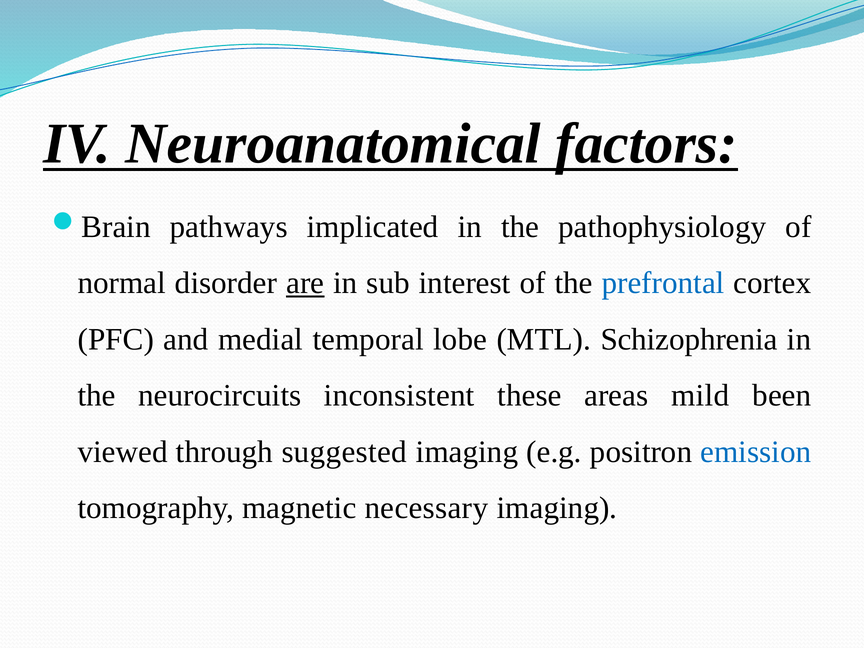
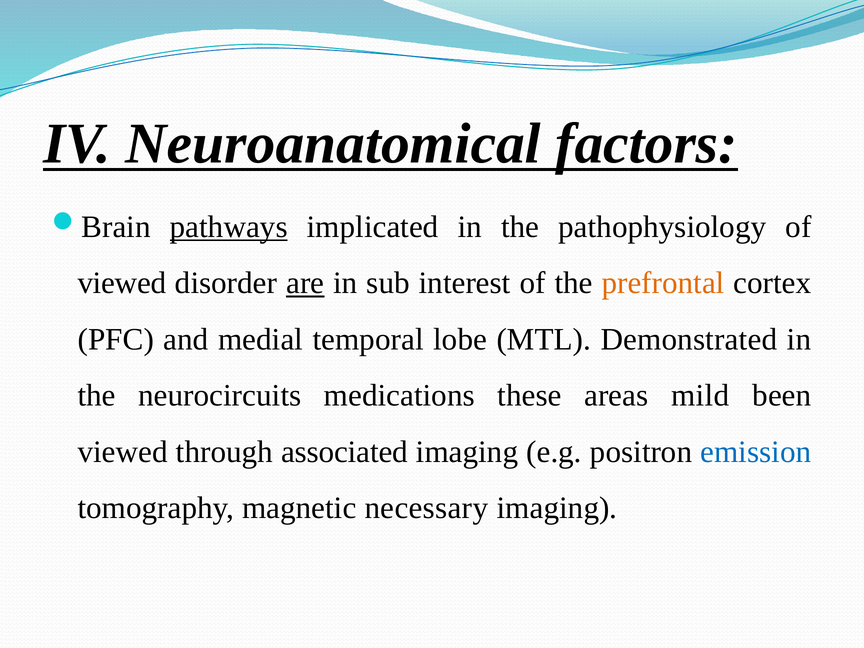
pathways underline: none -> present
normal at (122, 283): normal -> viewed
prefrontal colour: blue -> orange
Schizophrenia: Schizophrenia -> Demonstrated
inconsistent: inconsistent -> medications
suggested: suggested -> associated
